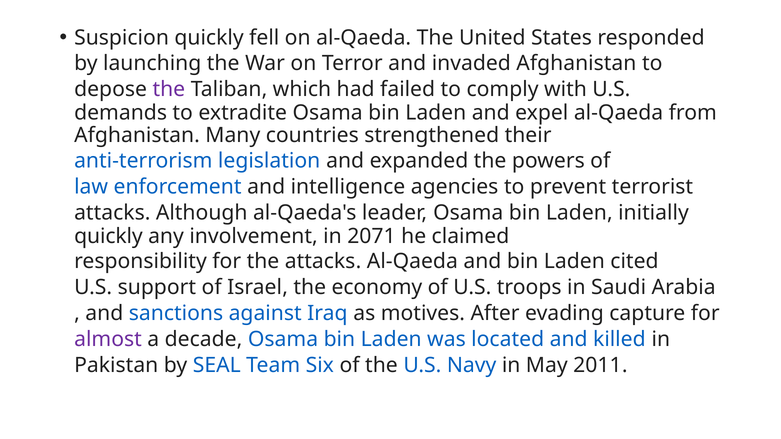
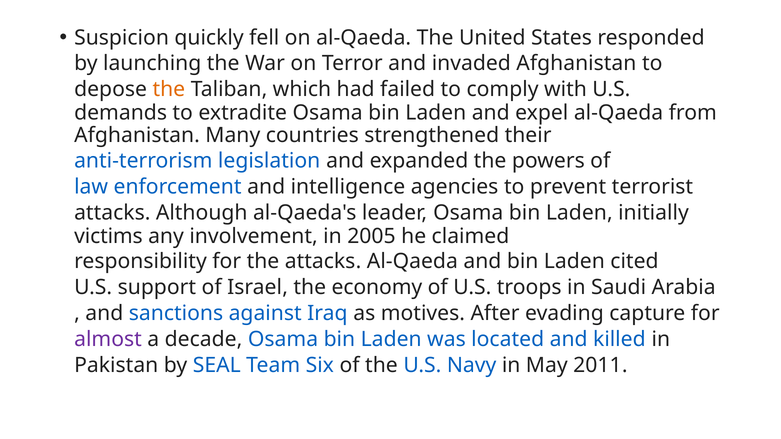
the at (169, 89) colour: purple -> orange
quickly at (108, 236): quickly -> victims
2071: 2071 -> 2005
